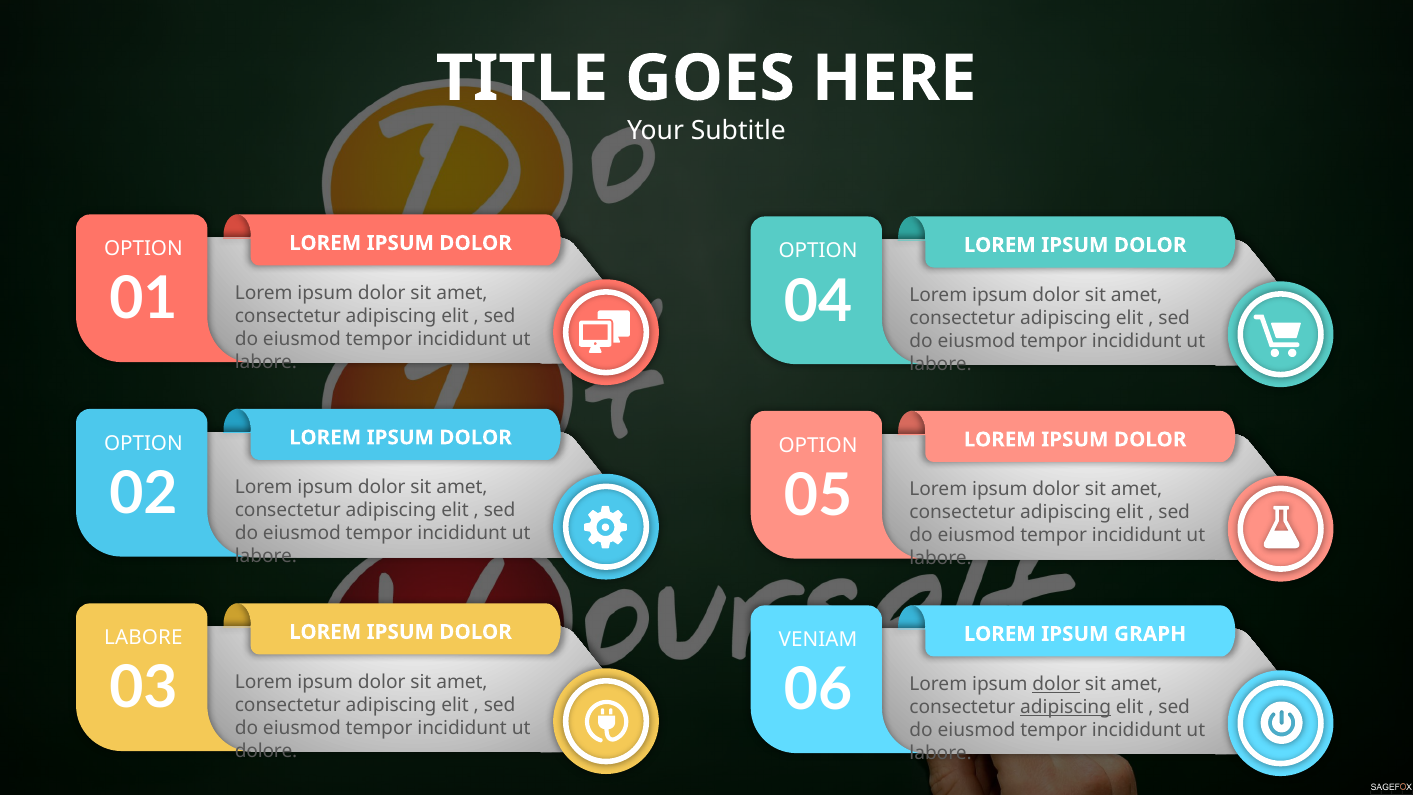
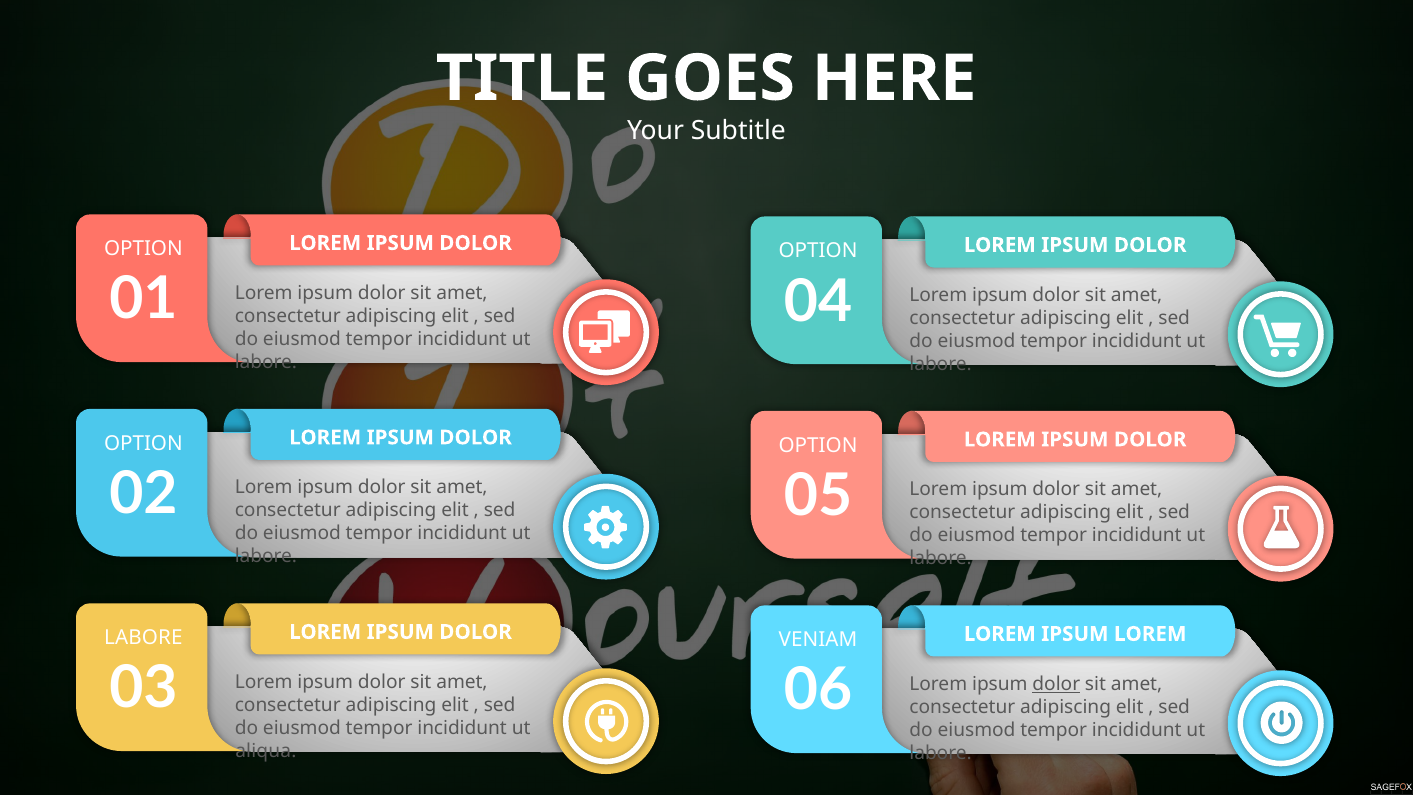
IPSUM GRAPH: GRAPH -> LOREM
adipiscing at (1066, 707) underline: present -> none
dolore: dolore -> aliqua
